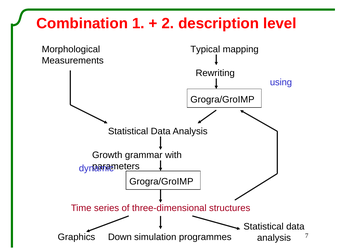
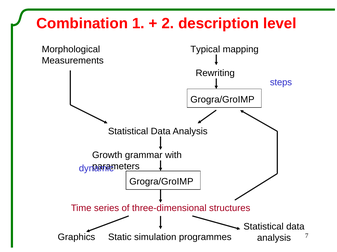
using: using -> steps
Down: Down -> Static
